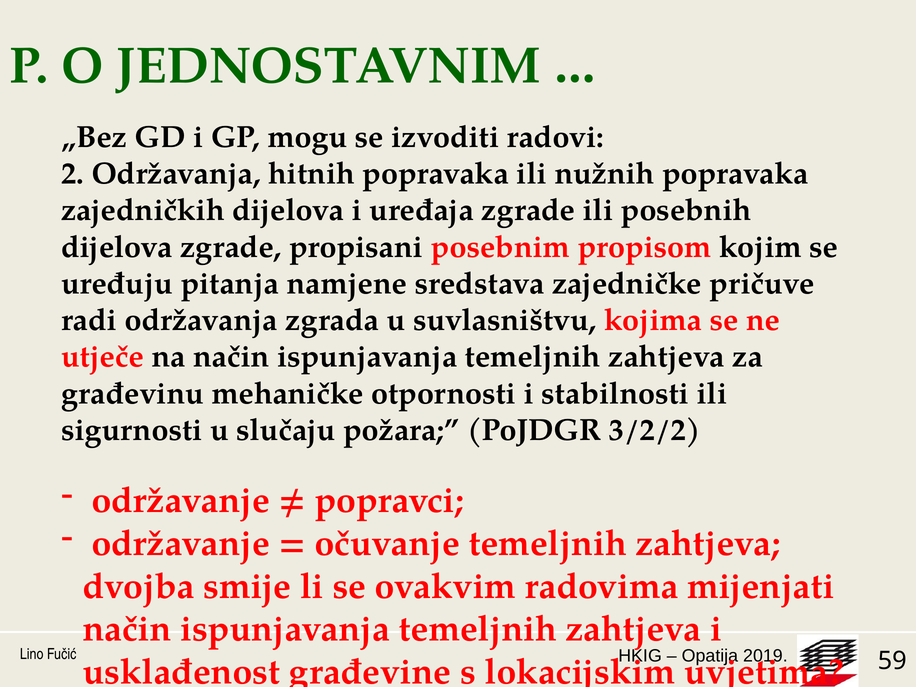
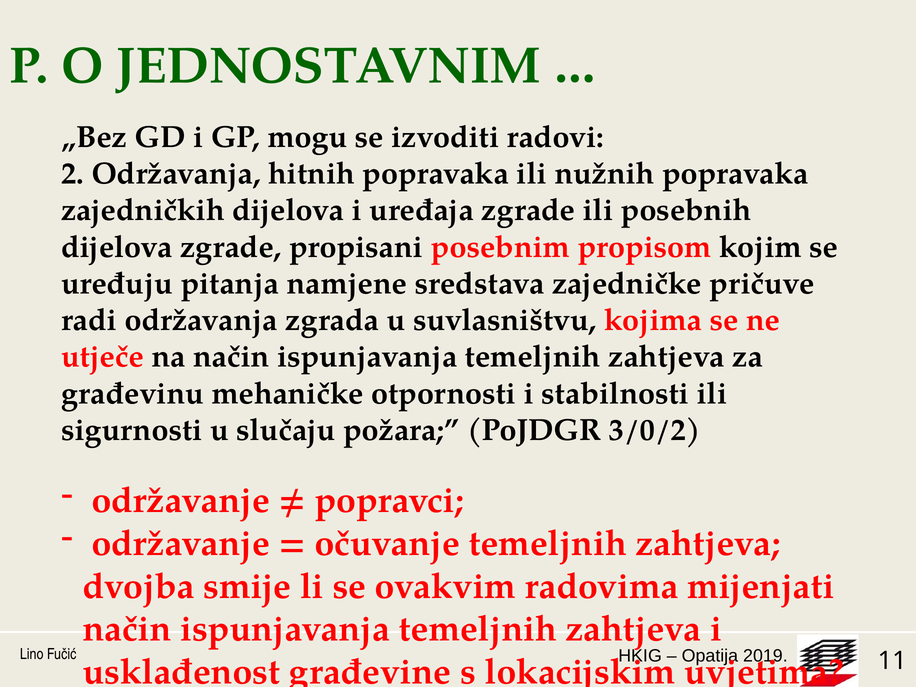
3/2/2: 3/2/2 -> 3/0/2
59: 59 -> 11
